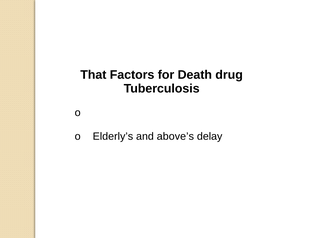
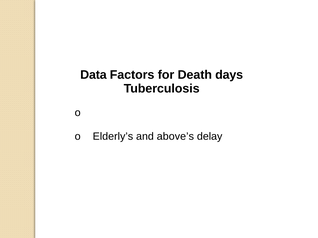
That: That -> Data
drug: drug -> days
